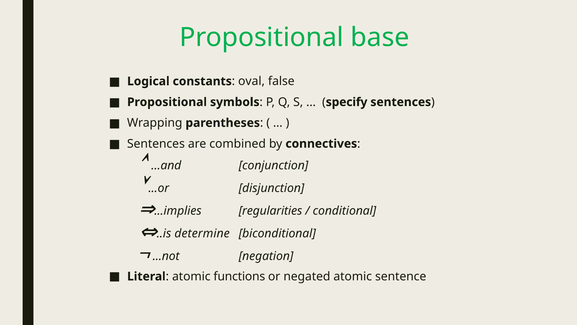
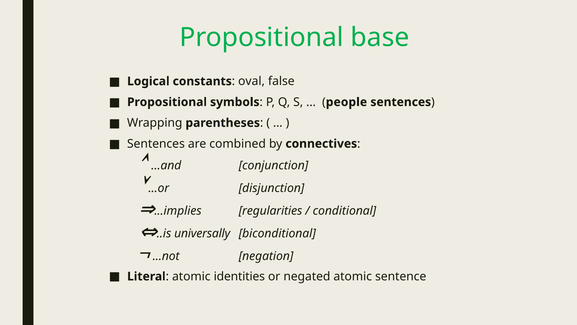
specify: specify -> people
determine: determine -> universally
functions: functions -> identities
